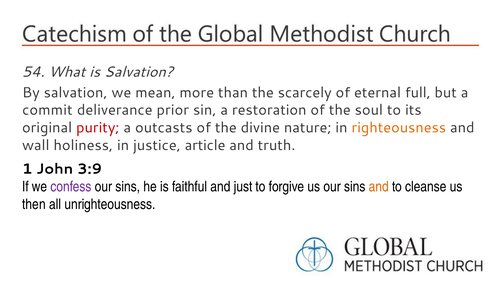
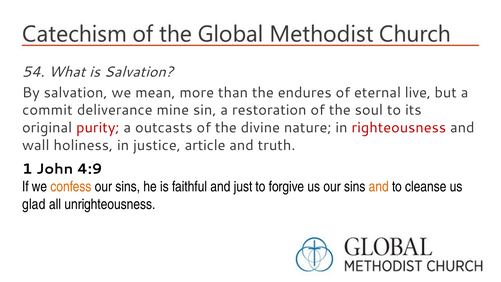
scarcely: scarcely -> endures
full: full -> live
prior: prior -> mine
righteousness colour: orange -> red
3:9: 3:9 -> 4:9
confess colour: purple -> orange
then: then -> glad
